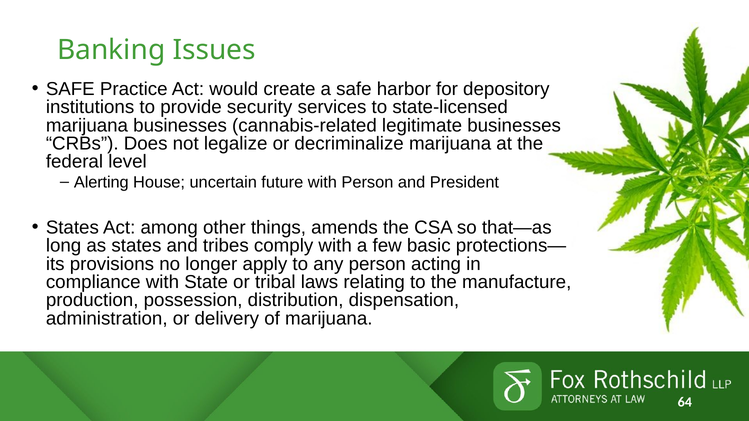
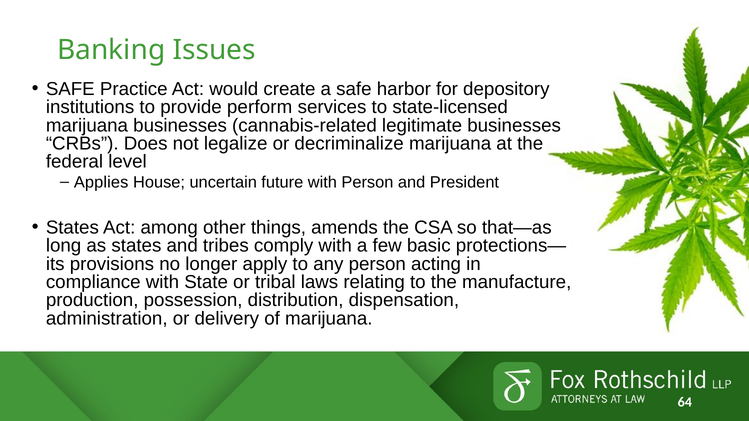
security: security -> perform
Alerting: Alerting -> Applies
